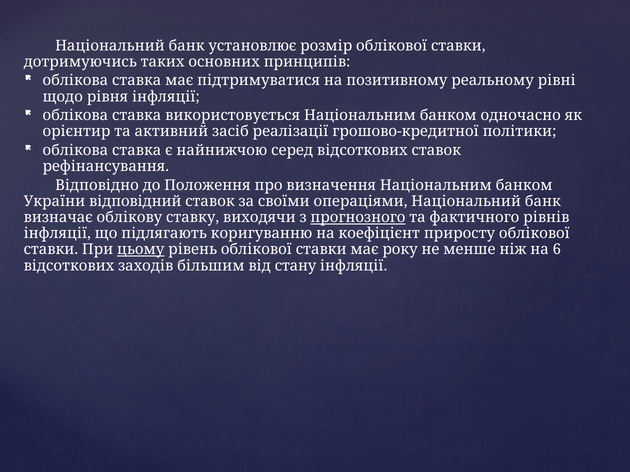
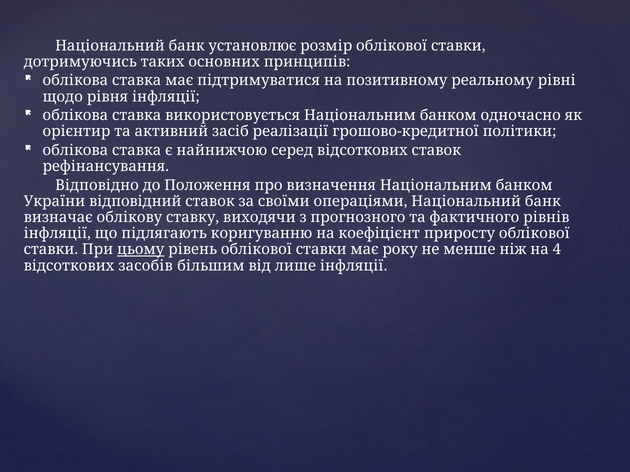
прогнозного underline: present -> none
6: 6 -> 4
заходів: заходів -> засобів
стану: стану -> лише
